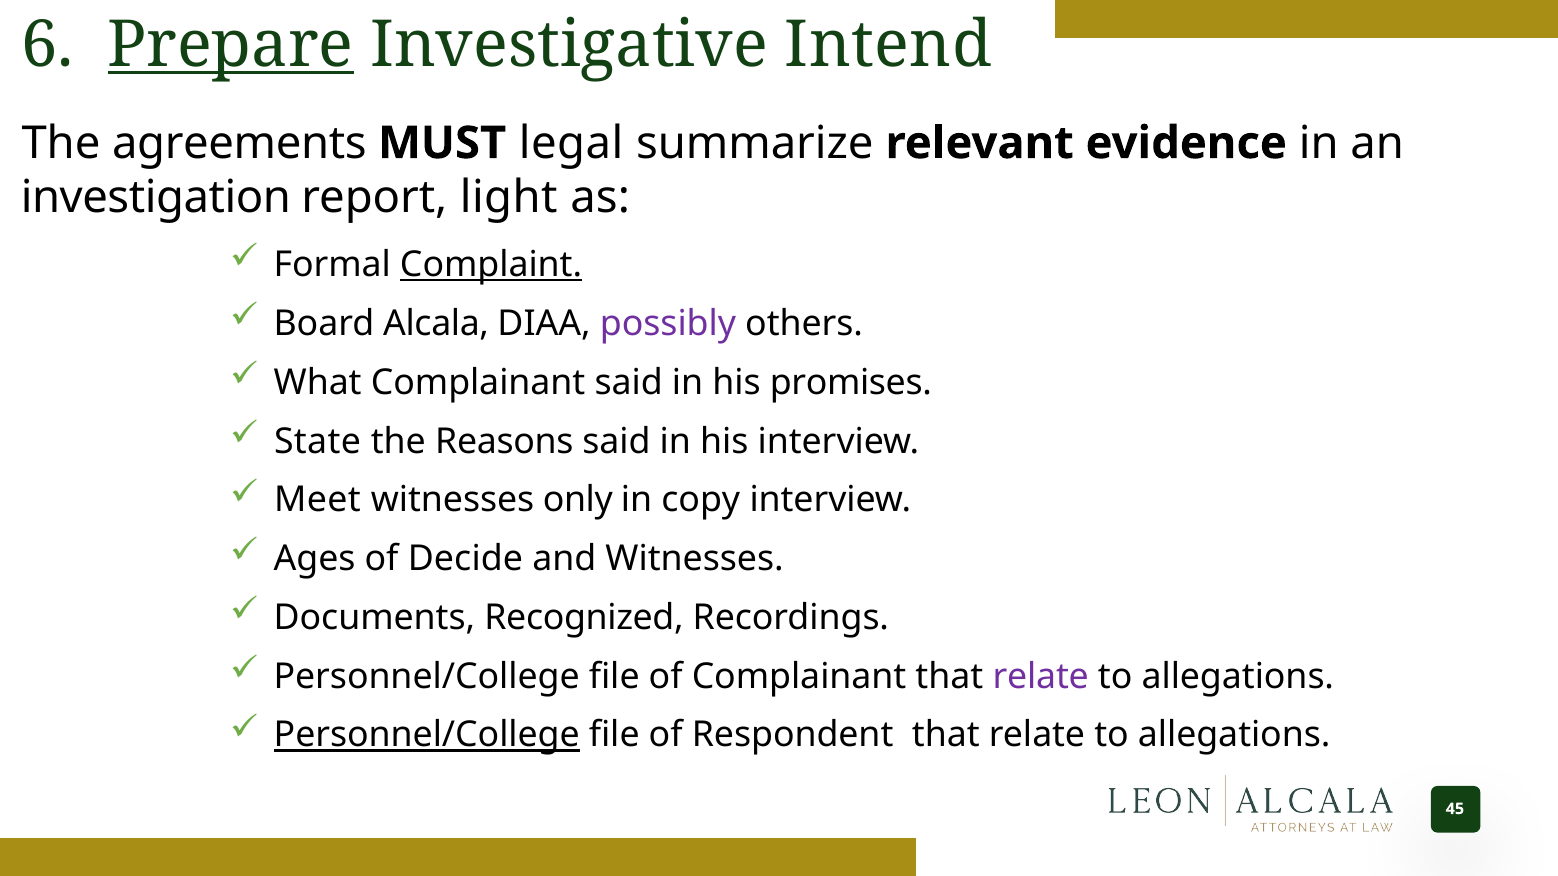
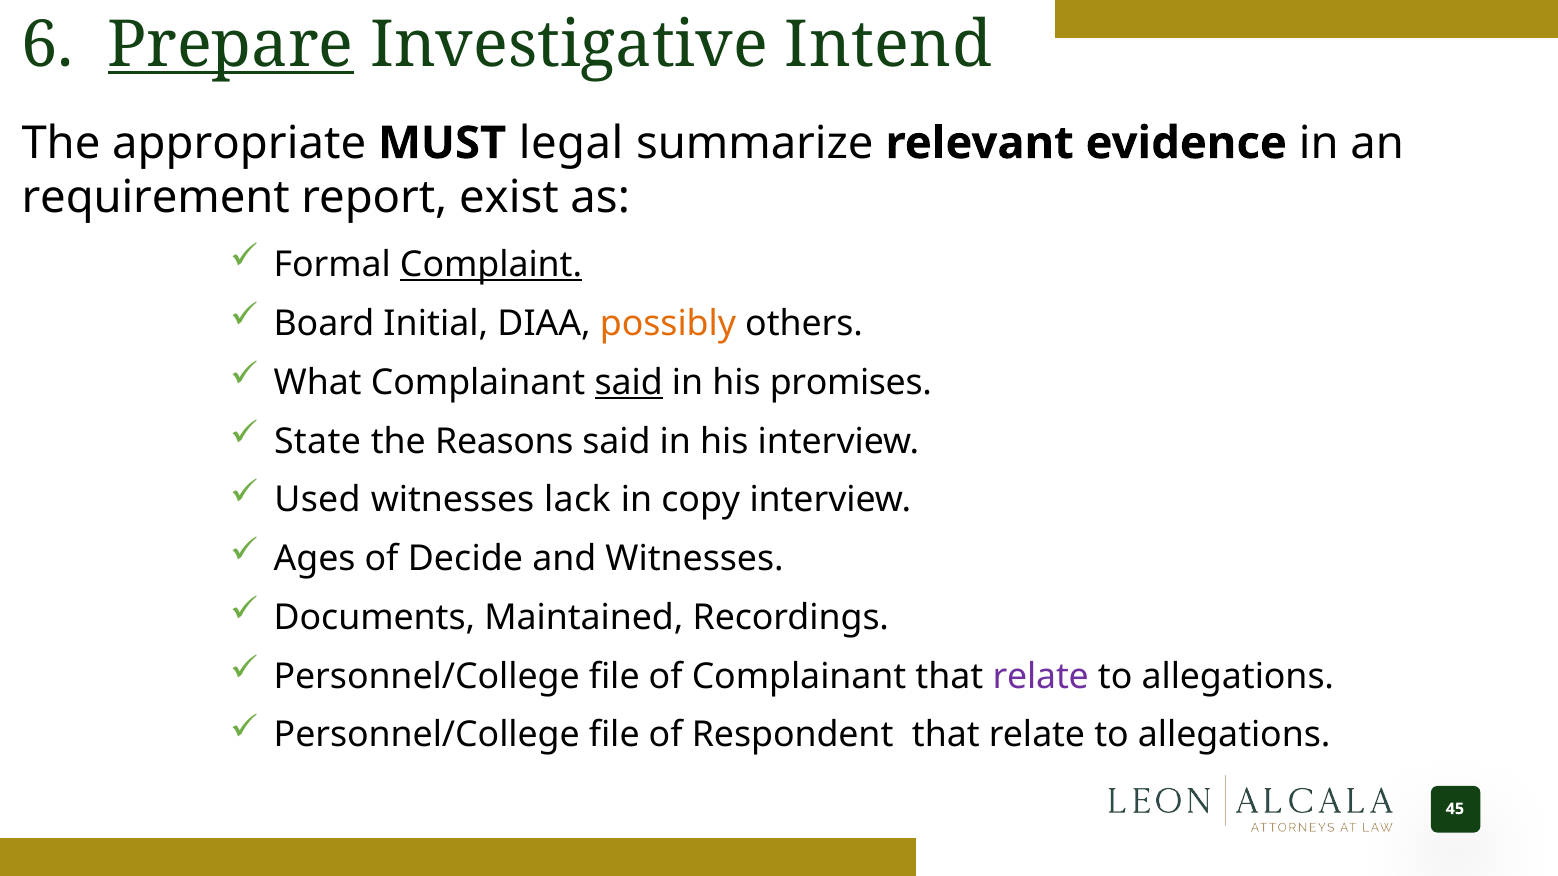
agreements: agreements -> appropriate
investigation: investigation -> requirement
light: light -> exist
Alcala: Alcala -> Initial
possibly colour: purple -> orange
said at (629, 383) underline: none -> present
Meet: Meet -> Used
only: only -> lack
Recognized: Recognized -> Maintained
Personnel/College at (427, 736) underline: present -> none
